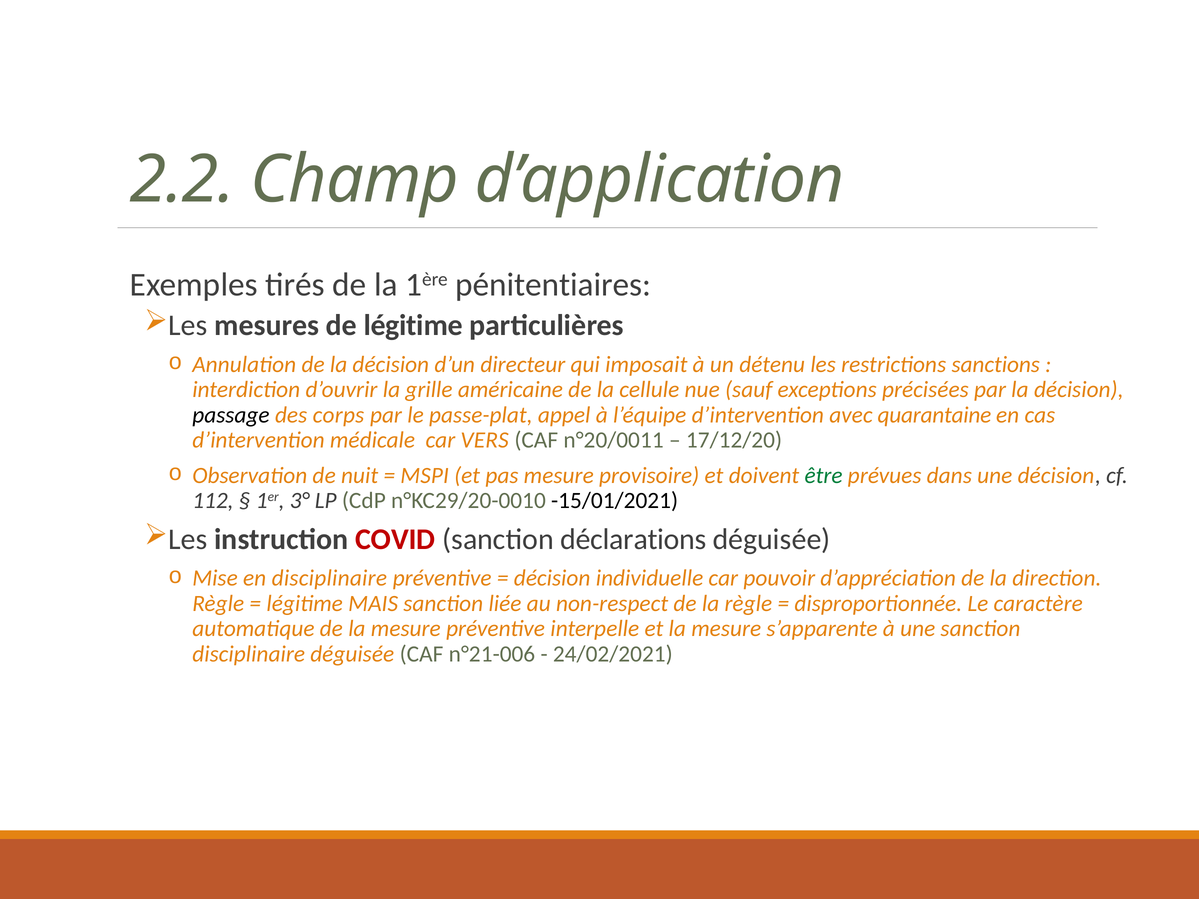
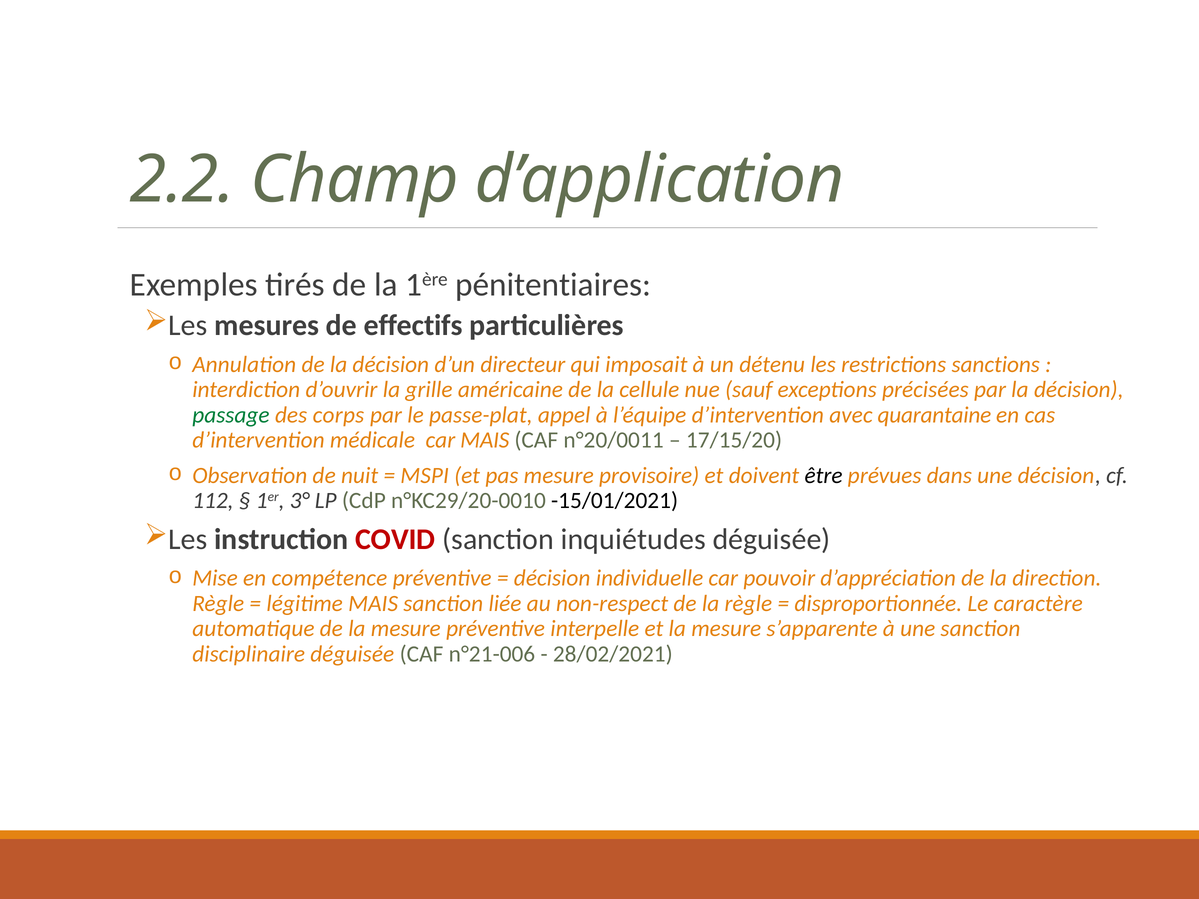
de légitime: légitime -> effectifs
passage colour: black -> green
car VERS: VERS -> MAIS
17/12/20: 17/12/20 -> 17/15/20
être colour: green -> black
déclarations: déclarations -> inquiétudes
en disciplinaire: disciplinaire -> compétence
24/02/2021: 24/02/2021 -> 28/02/2021
